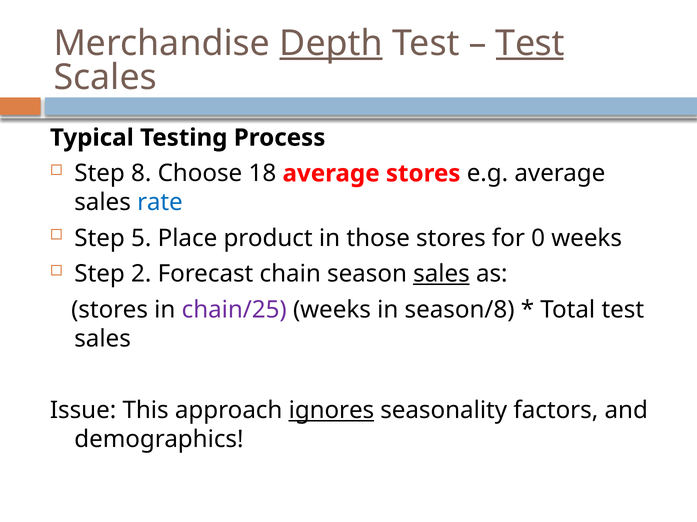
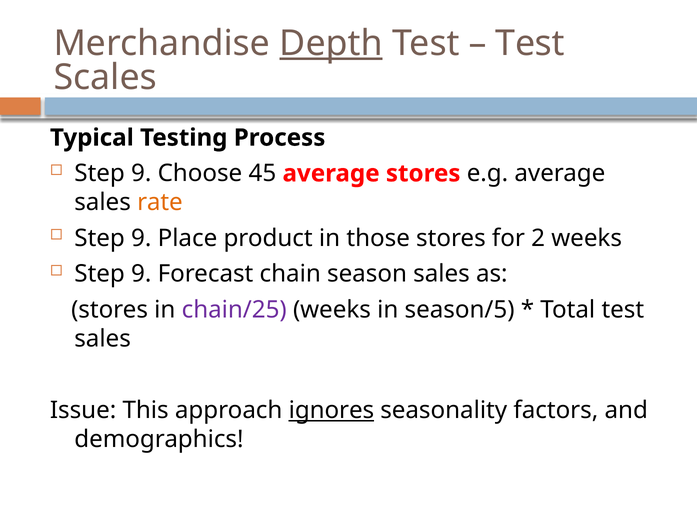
Test at (530, 43) underline: present -> none
8 at (141, 174): 8 -> 9
18: 18 -> 45
rate colour: blue -> orange
5 at (141, 239): 5 -> 9
0: 0 -> 2
2 at (141, 274): 2 -> 9
sales at (441, 274) underline: present -> none
season/8: season/8 -> season/5
